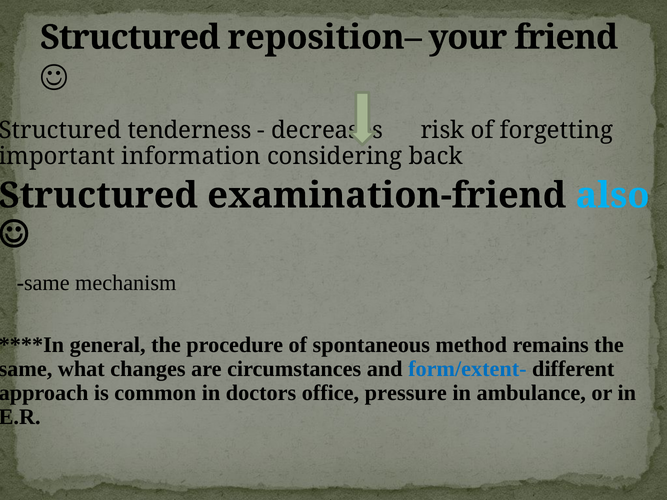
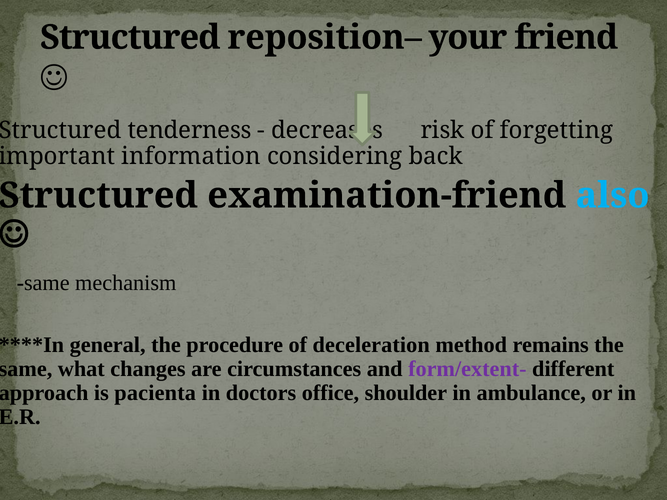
spontaneous: spontaneous -> deceleration
form/extent- colour: blue -> purple
common: common -> pacienta
pressure: pressure -> shoulder
